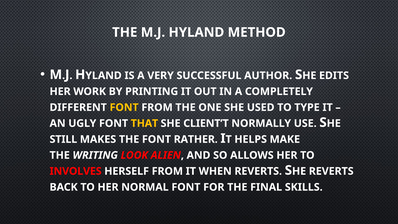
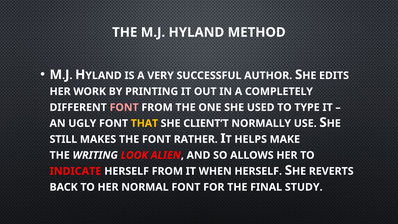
FONT at (124, 107) colour: yellow -> pink
INVOLVES: INVOLVES -> INDICATE
WHEN REVERTS: REVERTS -> HERSELF
SKILLS: SKILLS -> STUDY
